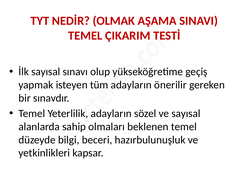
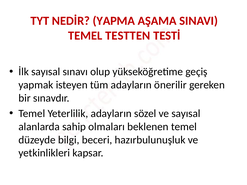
OLMAK: OLMAK -> YAPMA
ÇIKARIM: ÇIKARIM -> TESTTEN
